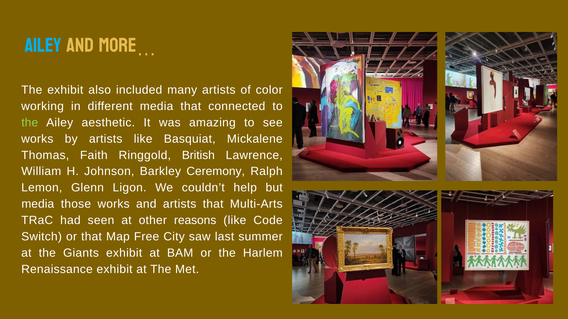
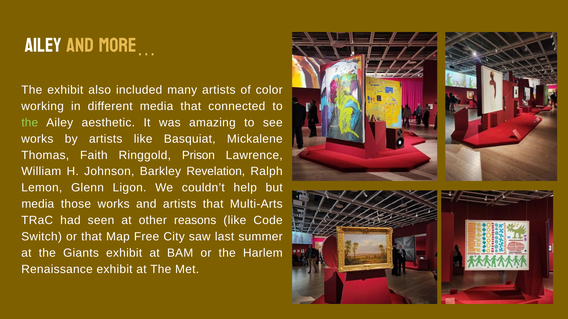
Ailey at (43, 45) colour: light blue -> white
British: British -> Prison
Ceremony: Ceremony -> Revelation
